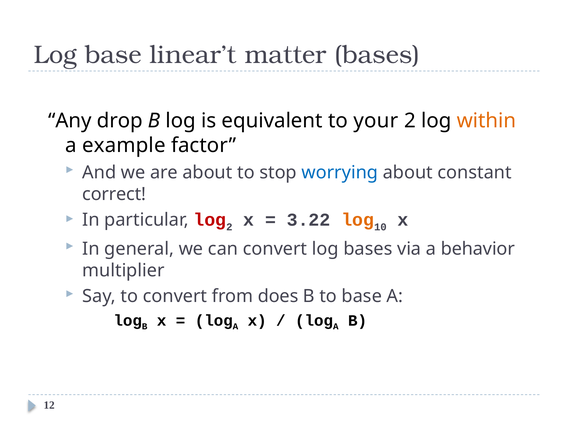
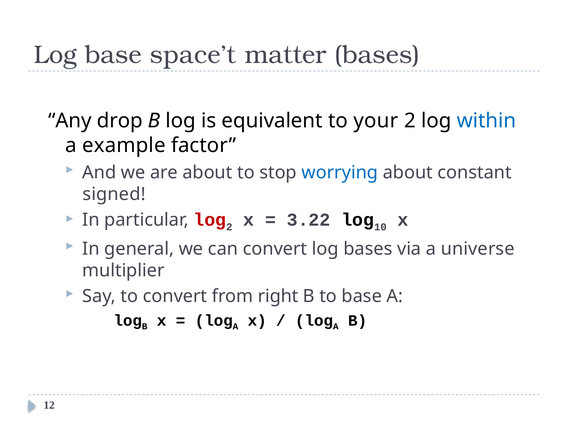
linear’t: linear’t -> space’t
within colour: orange -> blue
correct: correct -> signed
log at (358, 220) colour: orange -> black
behavior: behavior -> universe
does: does -> right
